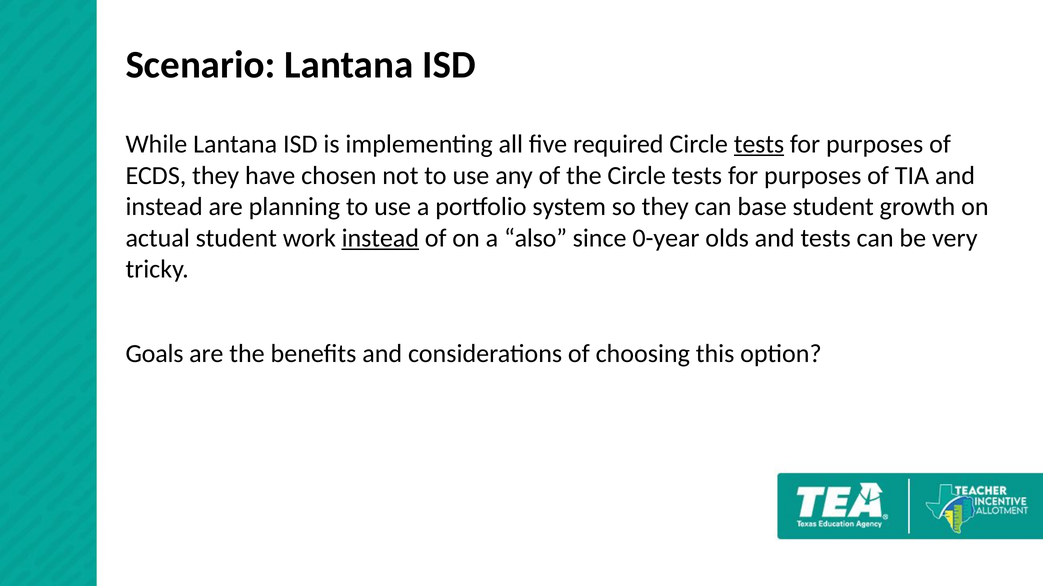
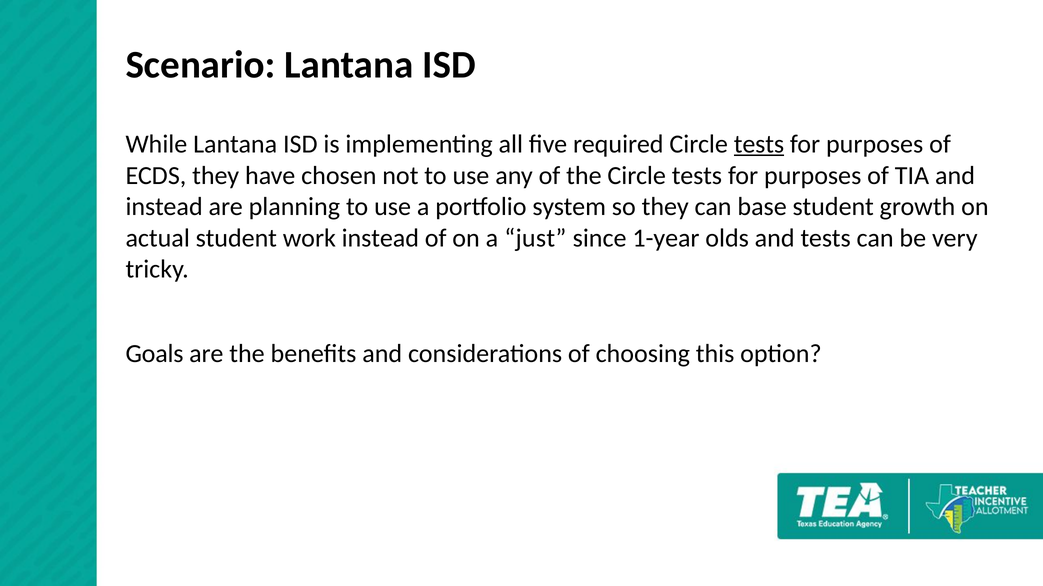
instead at (380, 238) underline: present -> none
also: also -> just
0-year: 0-year -> 1-year
